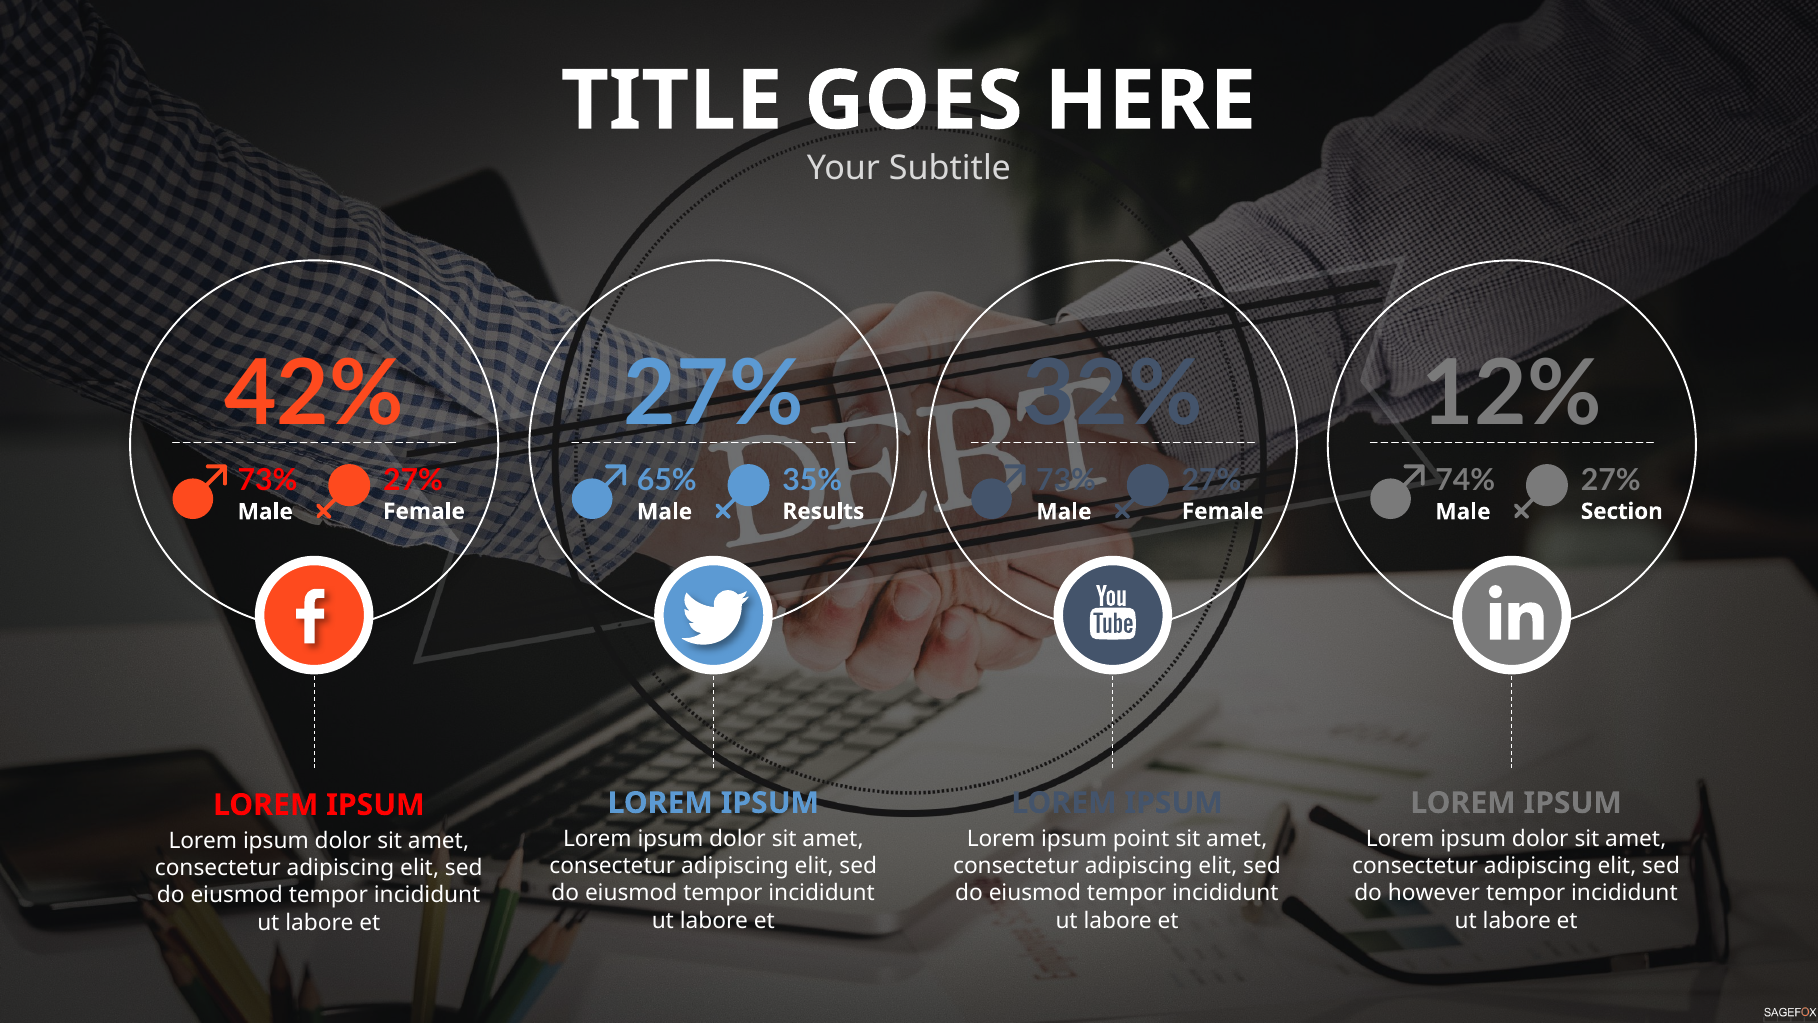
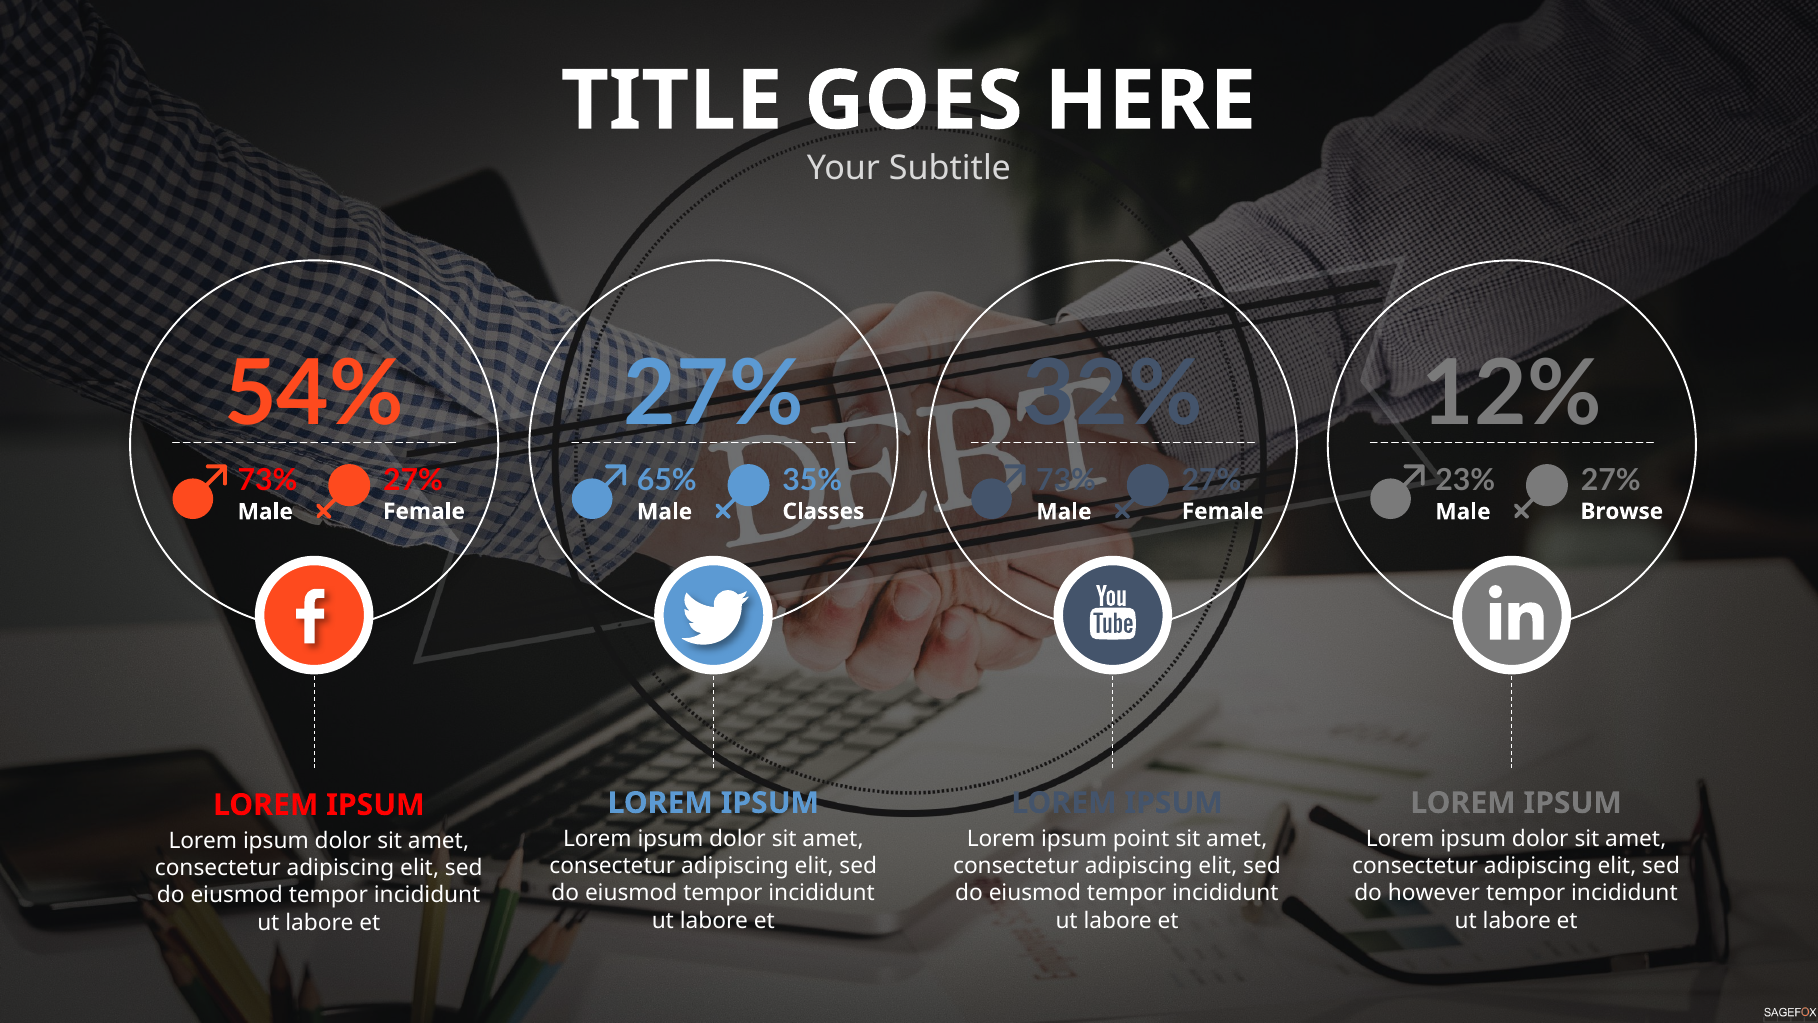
42%: 42% -> 54%
74%: 74% -> 23%
Results: Results -> Classes
Section: Section -> Browse
